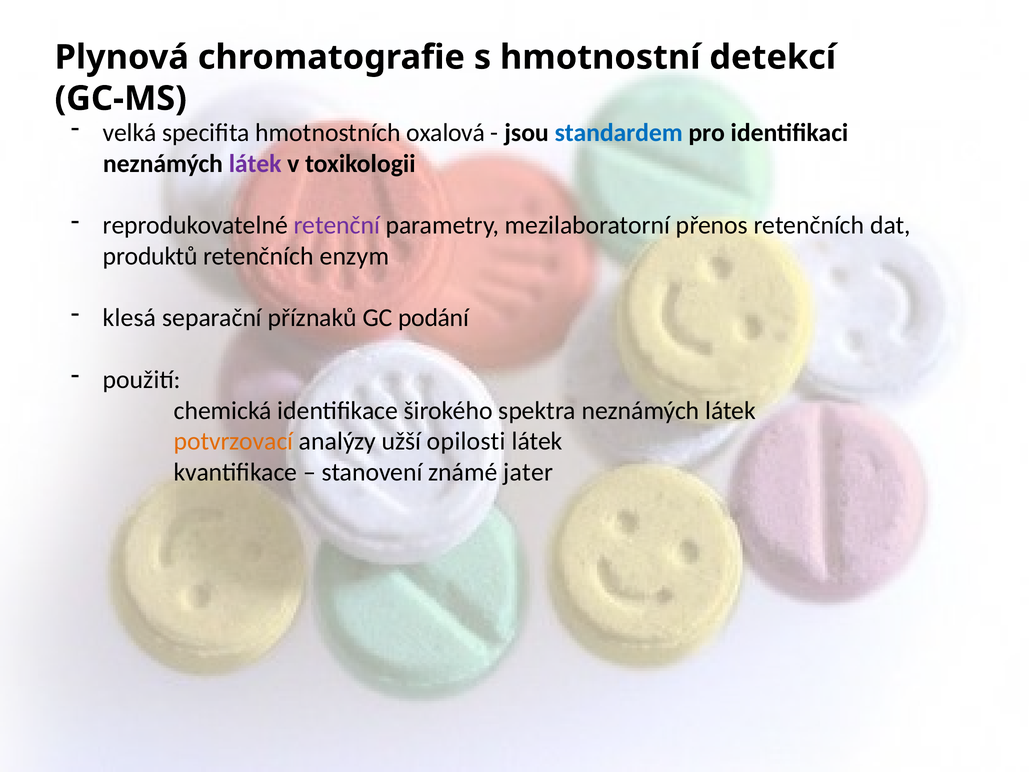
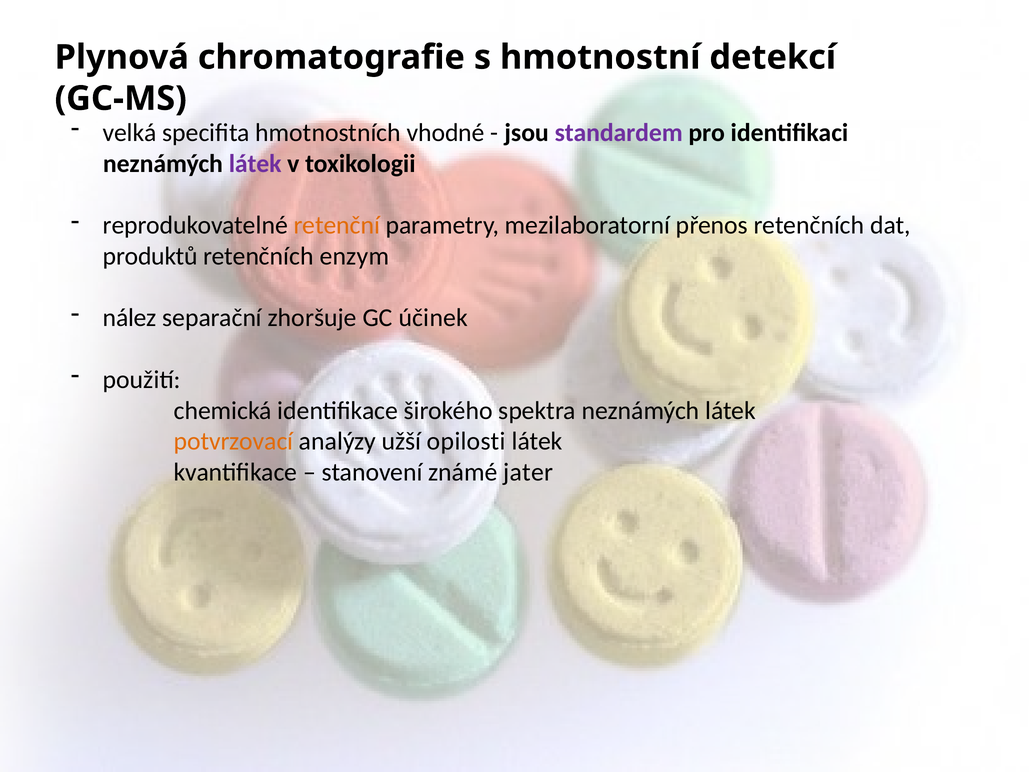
oxalová: oxalová -> vhodné
standardem colour: blue -> purple
retenční colour: purple -> orange
klesá: klesá -> nález
příznaků: příznaků -> zhoršuje
podání: podání -> účinek
